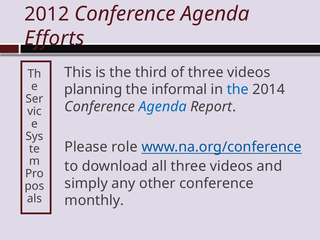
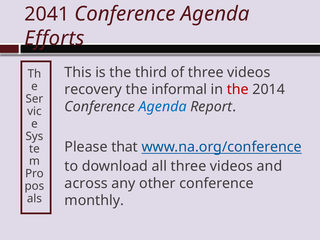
2012: 2012 -> 2041
planning: planning -> recovery
the at (238, 90) colour: blue -> red
role: role -> that
simply: simply -> across
